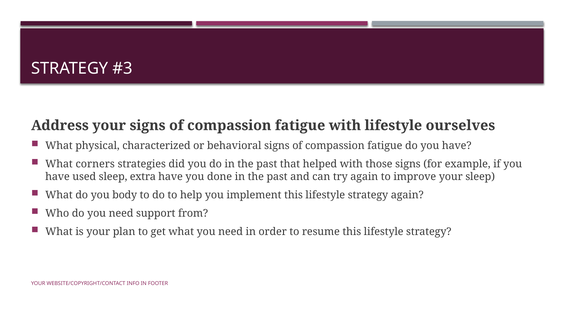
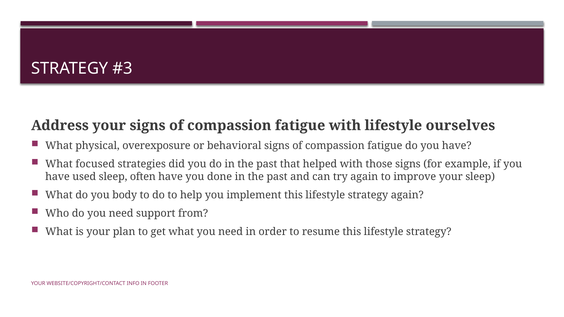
characterized: characterized -> overexposure
corners: corners -> focused
extra: extra -> often
